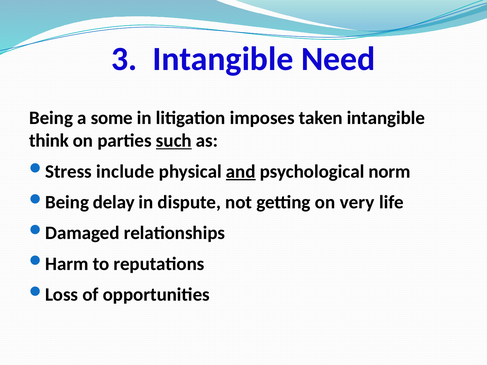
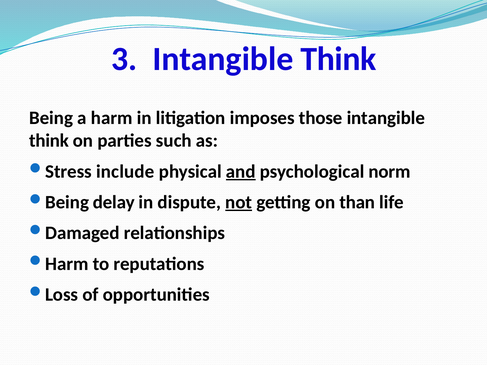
3 Intangible Need: Need -> Think
some: some -> harm
taken: taken -> those
such underline: present -> none
not underline: none -> present
very: very -> than
